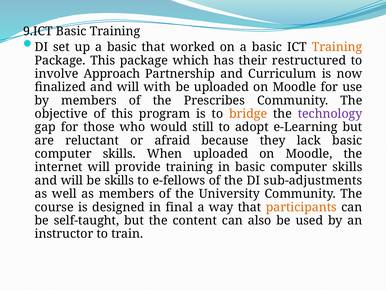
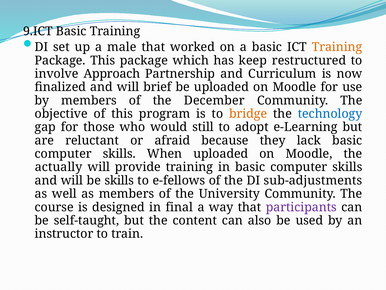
up a basic: basic -> male
their: their -> keep
with: with -> brief
Prescribes: Prescribes -> December
technology colour: purple -> blue
internet: internet -> actually
participants colour: orange -> purple
